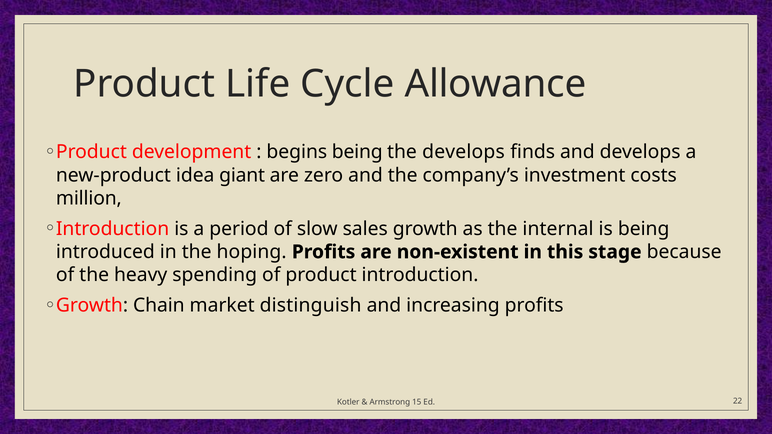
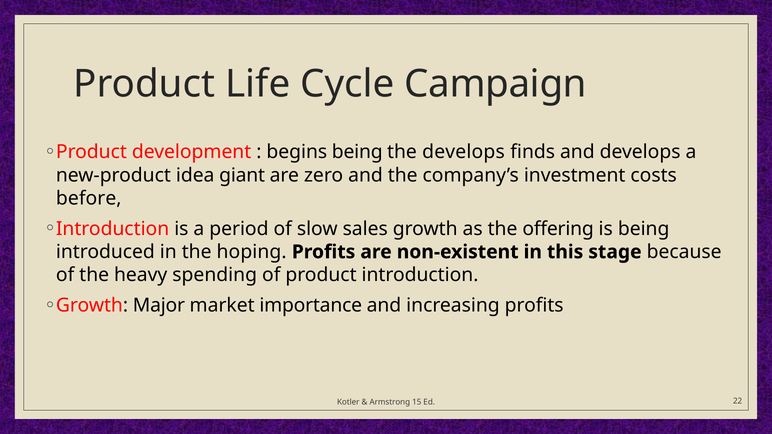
Allowance: Allowance -> Campaign
million: million -> before
internal: internal -> offering
Chain: Chain -> Major
distinguish: distinguish -> importance
